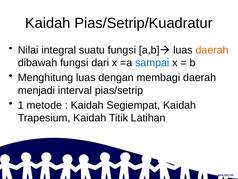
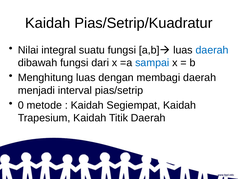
daerah at (212, 50) colour: orange -> blue
1: 1 -> 0
Titik Latihan: Latihan -> Daerah
